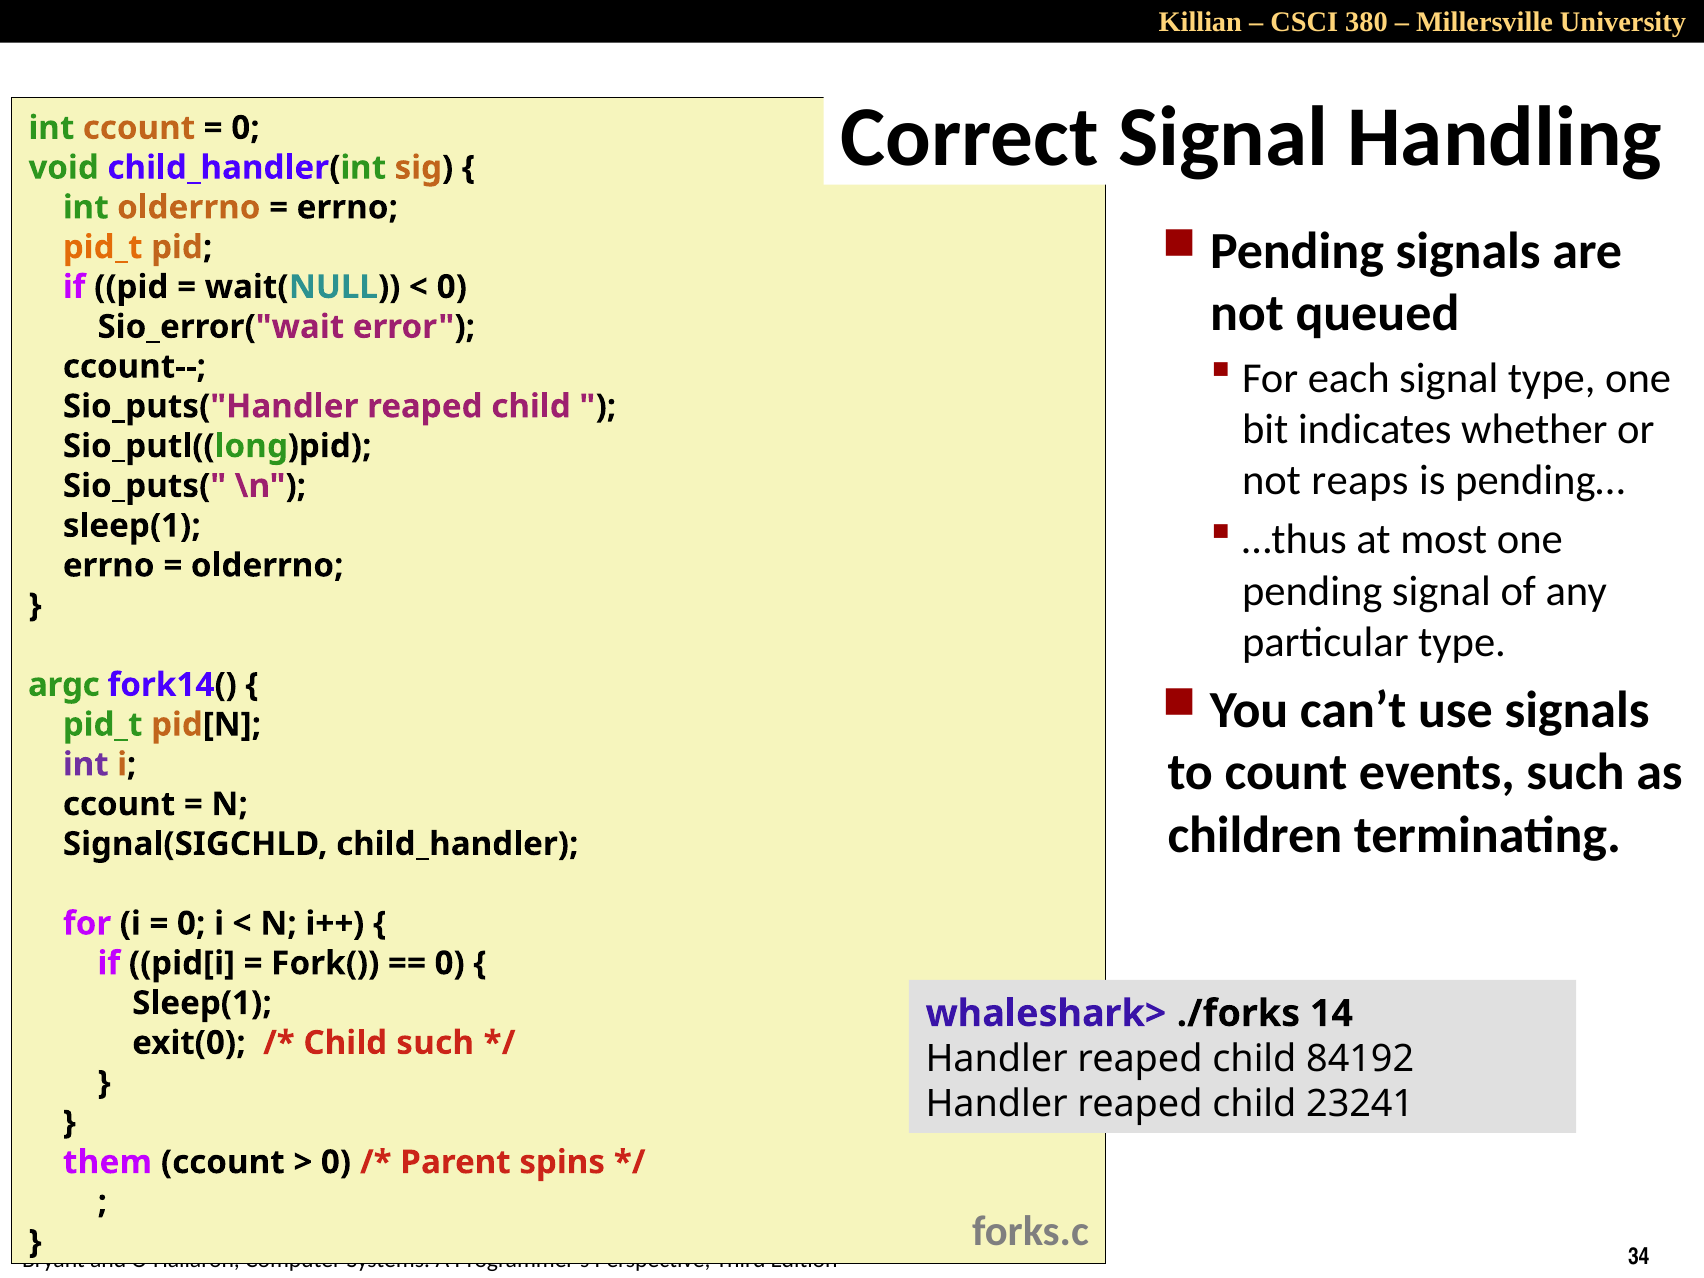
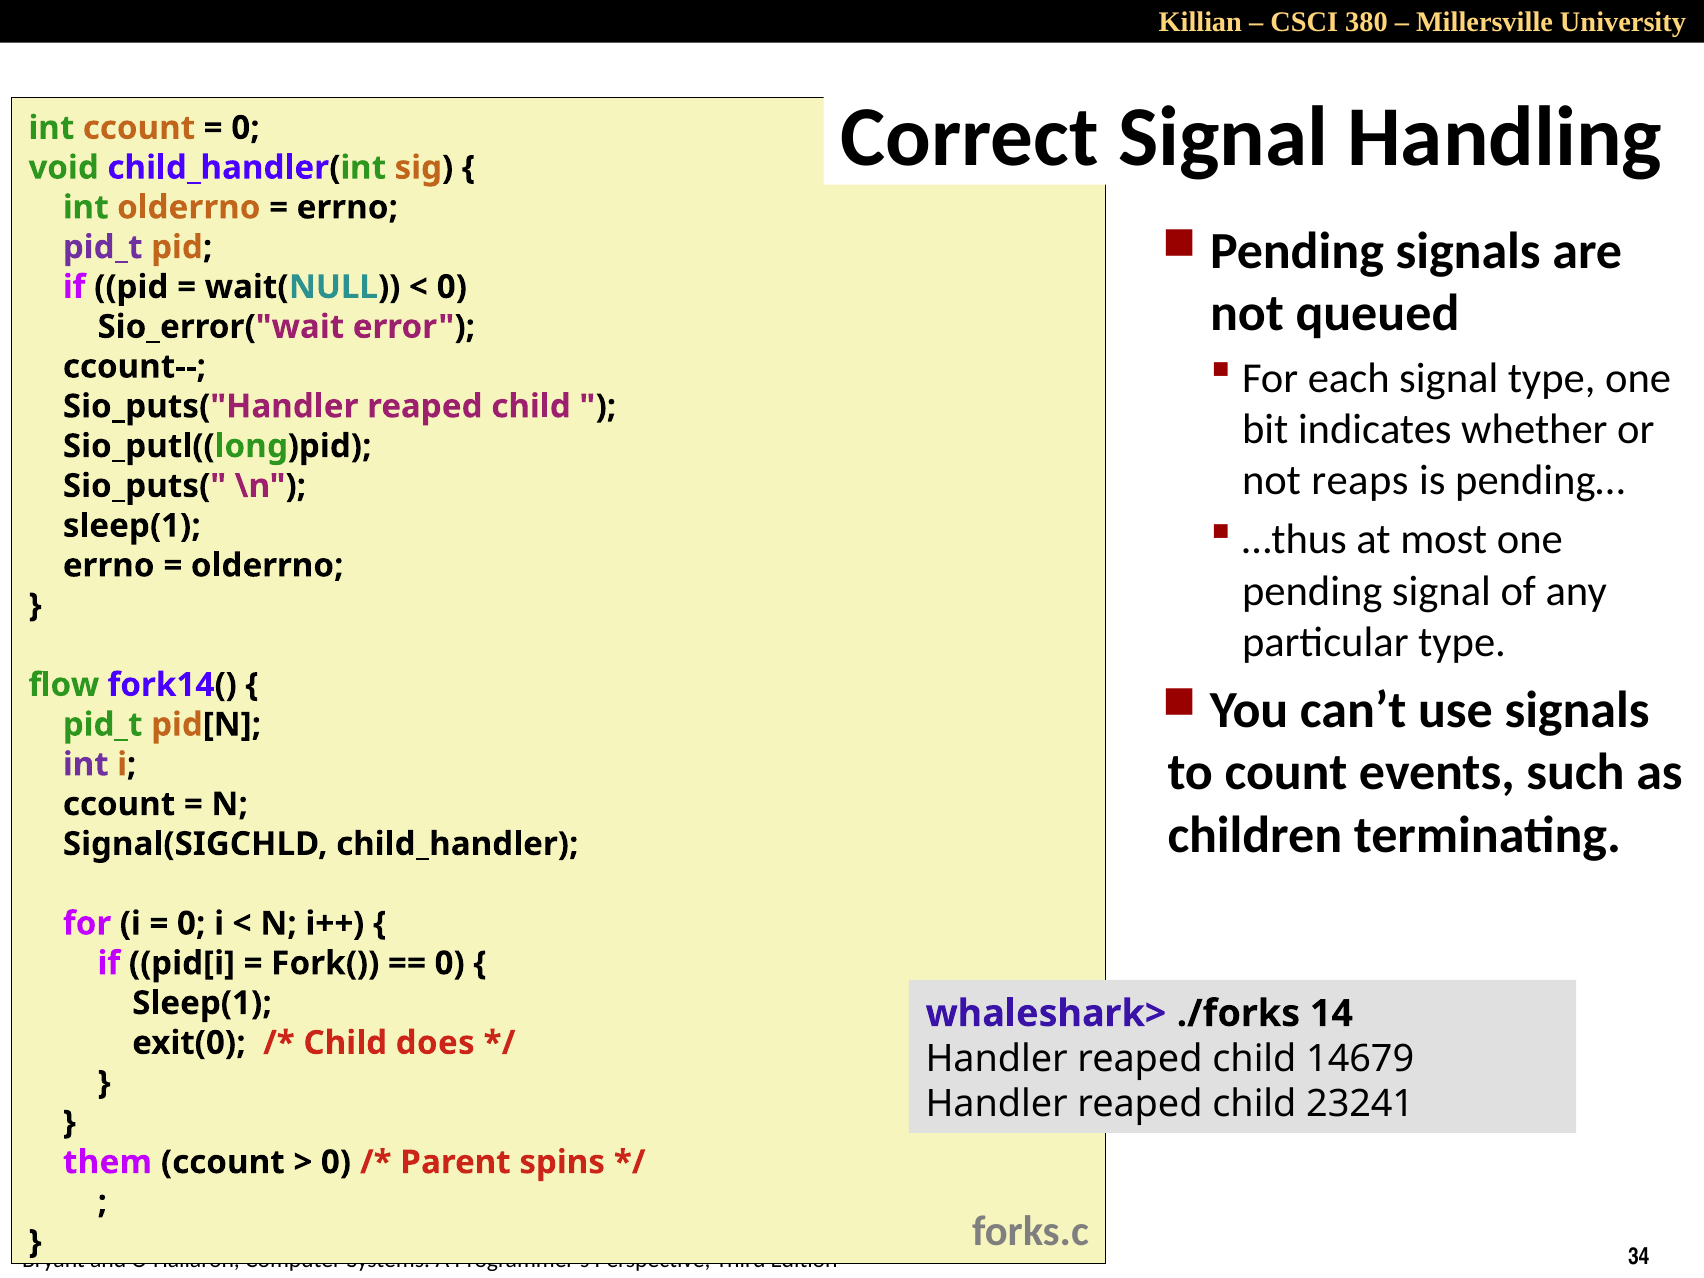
pid_t at (103, 247) colour: orange -> purple
argc: argc -> flow
Child such: such -> does
84192: 84192 -> 14679
